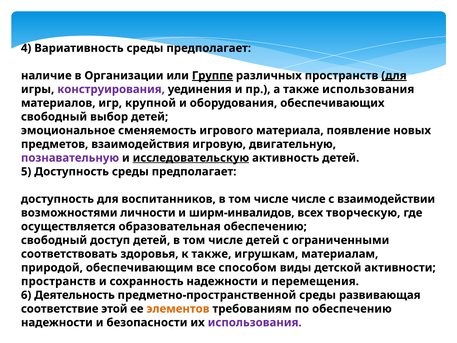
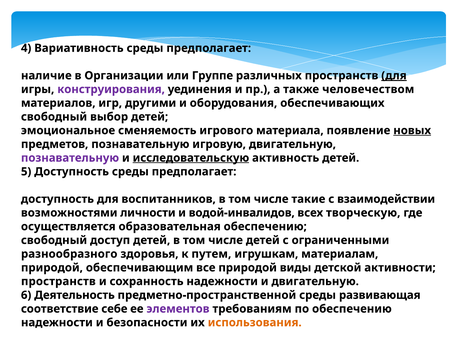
Группе underline: present -> none
также использования: использования -> человечеством
крупной: крупной -> другими
новых underline: none -> present
предметов взаимодействия: взаимодействия -> познавательную
числе числе: числе -> такие
ширм-инвалидов: ширм-инвалидов -> водой-инвалидов
соответствовать: соответствовать -> разнообразного
к также: также -> путем
все способом: способом -> природой
и перемещения: перемещения -> двигательную
этой: этой -> себе
элементов colour: orange -> purple
использования at (255, 322) colour: purple -> orange
